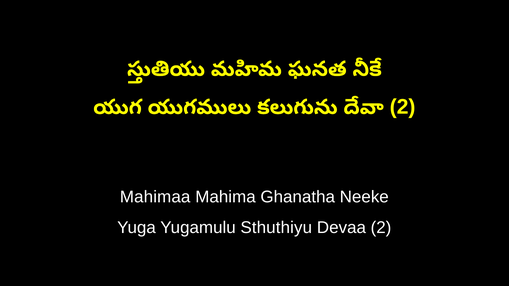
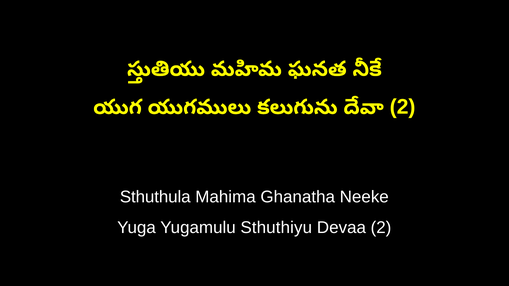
Mahimaa: Mahimaa -> Sthuthula
